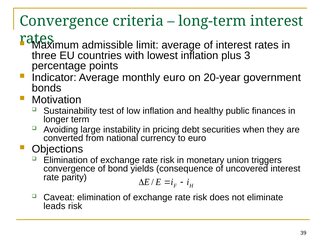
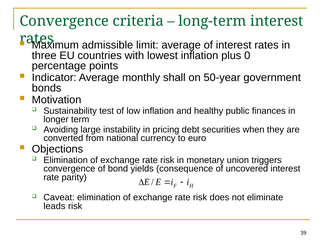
3: 3 -> 0
monthly euro: euro -> shall
20-year: 20-year -> 50-year
